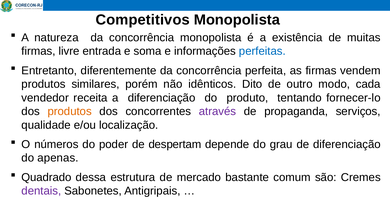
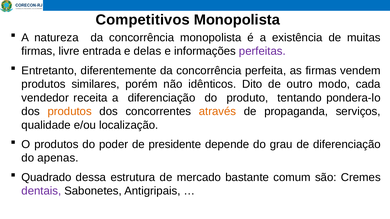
soma: soma -> delas
perfeitas colour: blue -> purple
fornecer-lo: fornecer-lo -> pondera-lo
através colour: purple -> orange
O números: números -> produtos
despertam: despertam -> presidente
